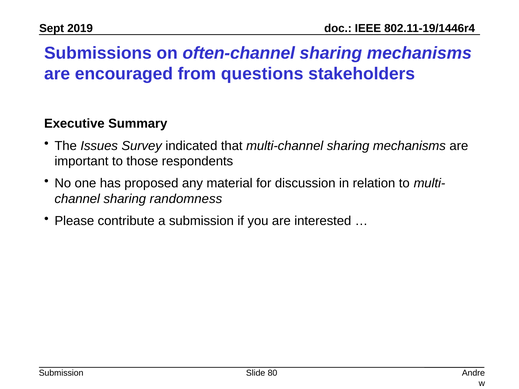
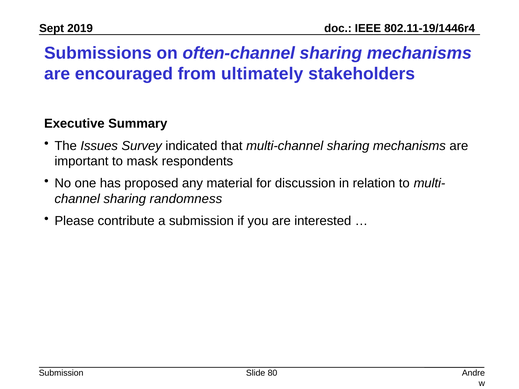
questions: questions -> ultimately
those: those -> mask
